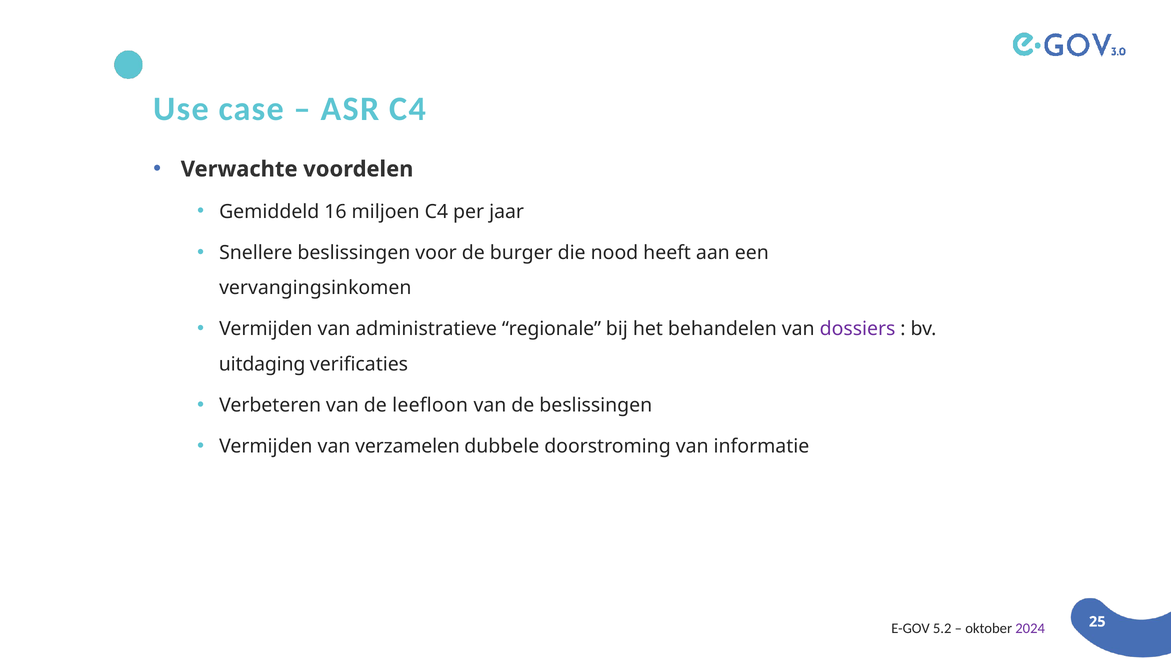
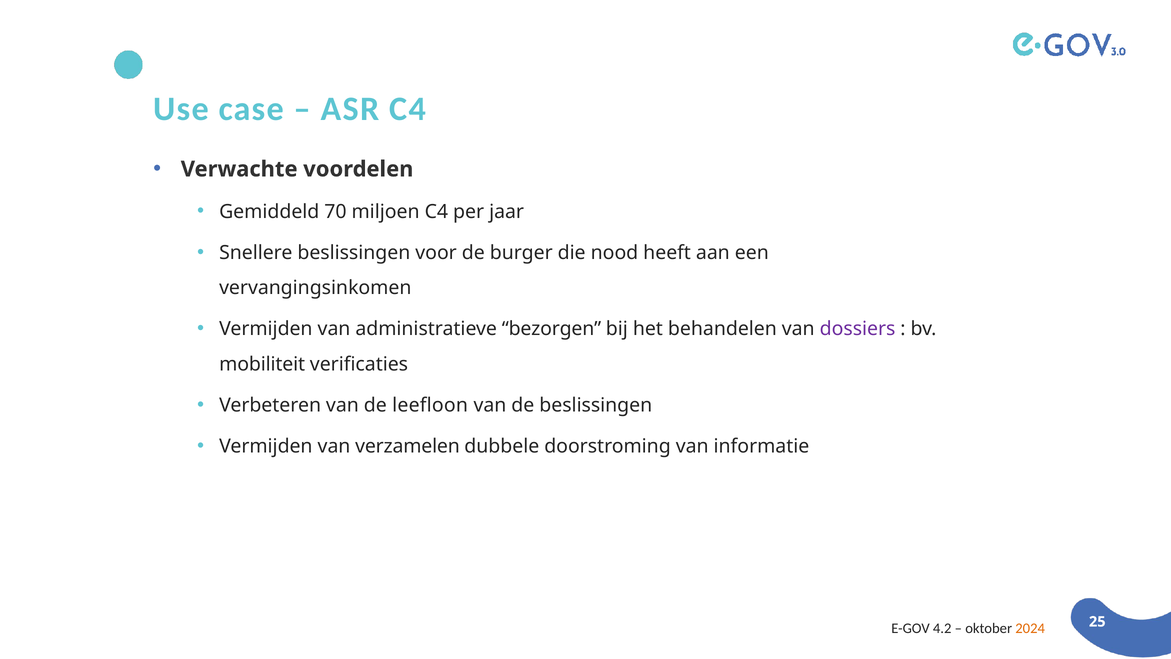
16: 16 -> 70
regionale: regionale -> bezorgen
uitdaging: uitdaging -> mobiliteit
5.2: 5.2 -> 4.2
2024 colour: purple -> orange
